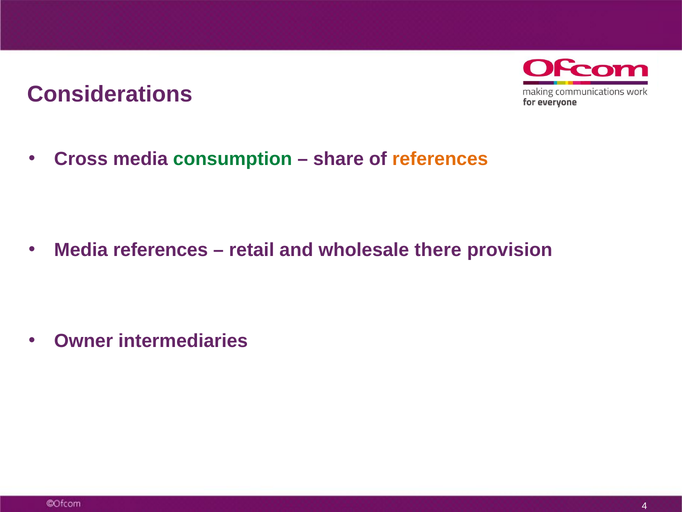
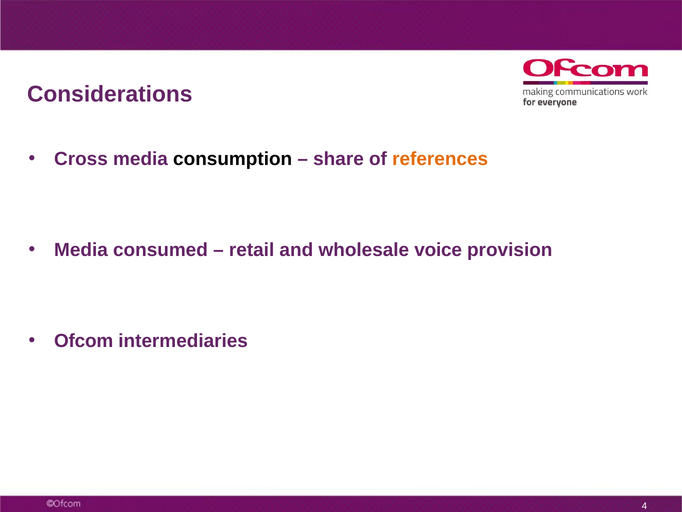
consumption colour: green -> black
Media references: references -> consumed
there: there -> voice
Owner: Owner -> Ofcom
